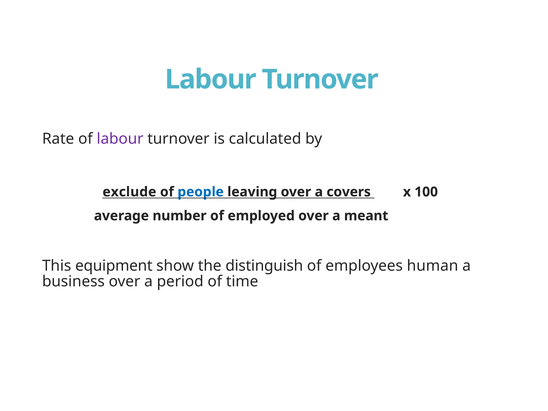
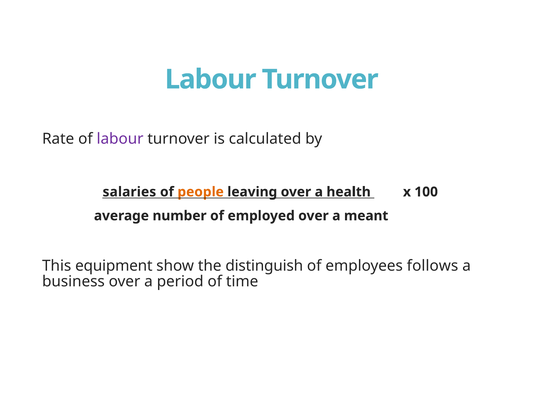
exclude: exclude -> salaries
people colour: blue -> orange
covers: covers -> health
human: human -> follows
